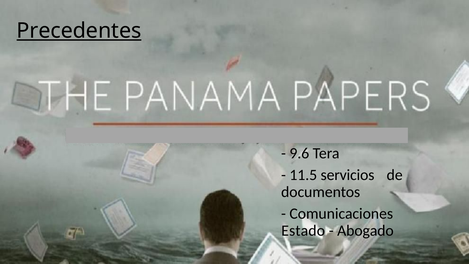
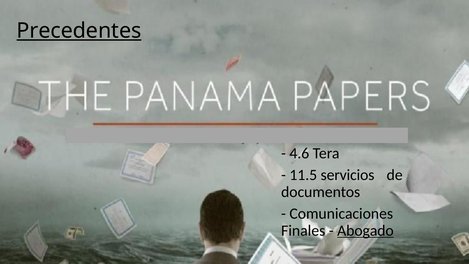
9.6: 9.6 -> 4.6
Estado: Estado -> Finales
Abogado underline: none -> present
